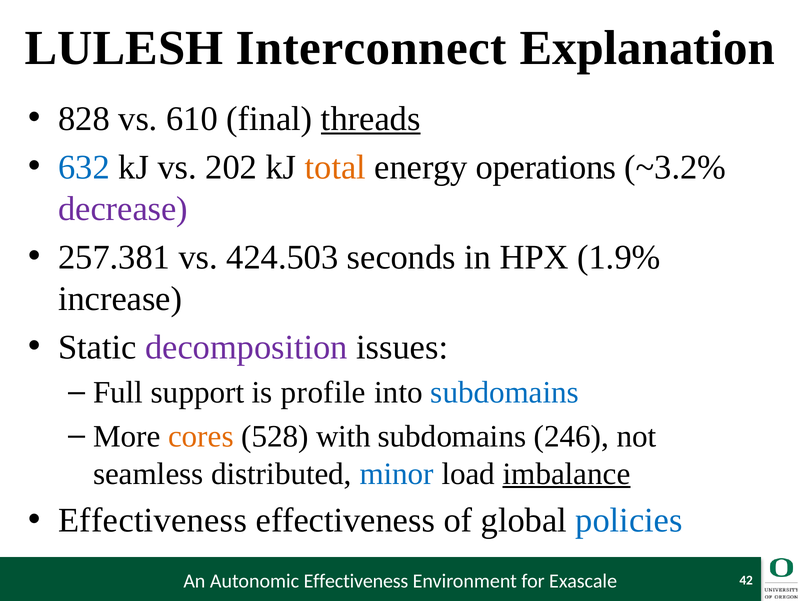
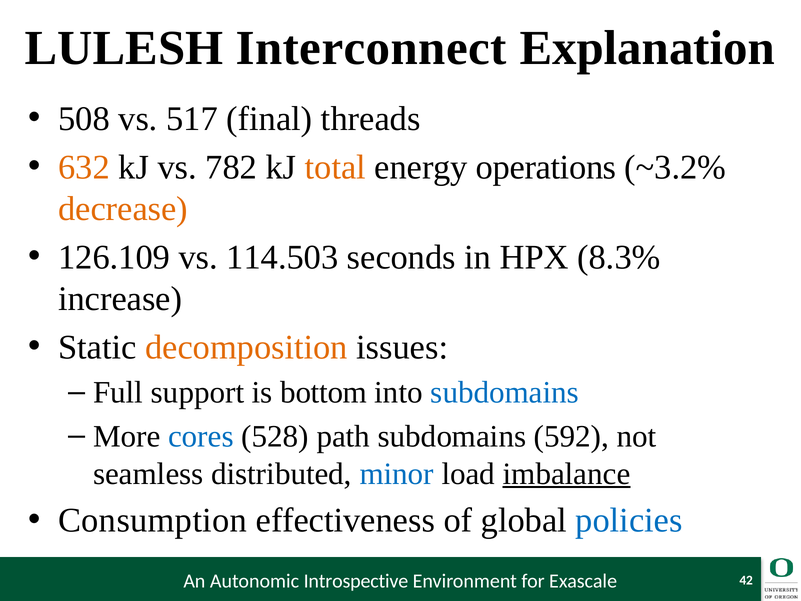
828: 828 -> 508
610: 610 -> 517
threads underline: present -> none
632 colour: blue -> orange
202: 202 -> 782
decrease colour: purple -> orange
257.381: 257.381 -> 126.109
424.503: 424.503 -> 114.503
1.9%: 1.9% -> 8.3%
decomposition colour: purple -> orange
profile: profile -> bottom
cores colour: orange -> blue
with: with -> path
246: 246 -> 592
Effectiveness at (153, 520): Effectiveness -> Consumption
Effectiveness at (356, 581): Effectiveness -> Introspective
